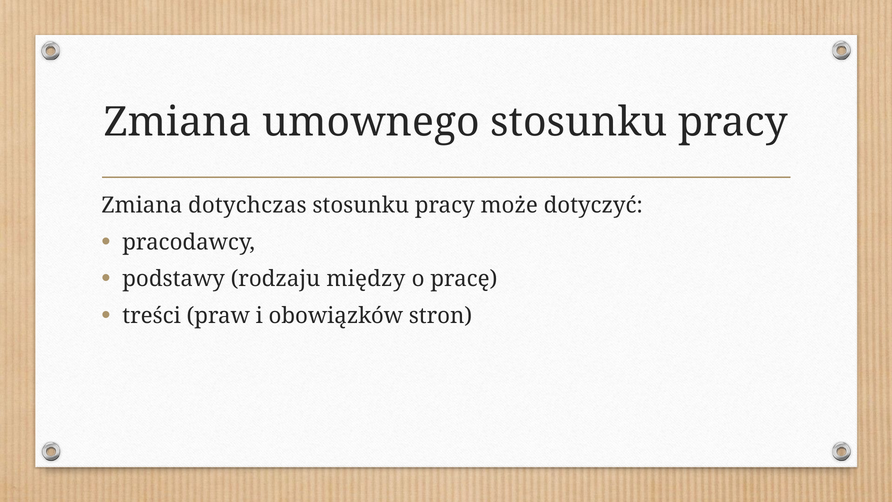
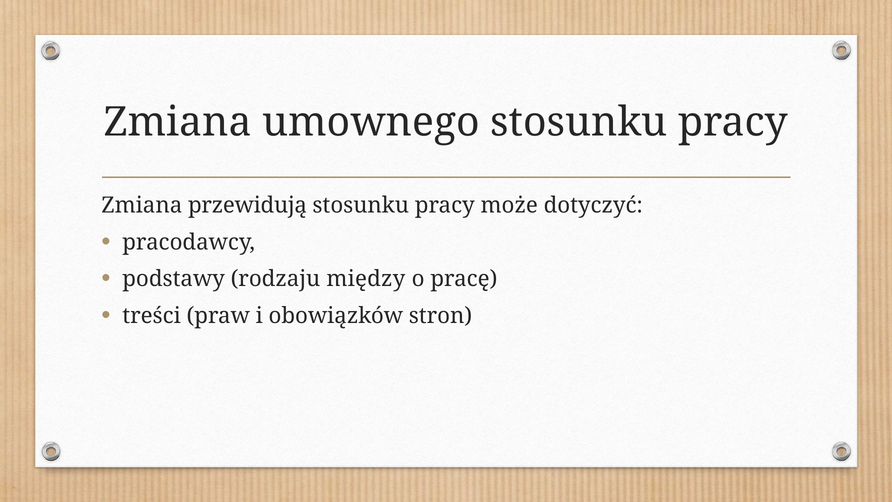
dotychczas: dotychczas -> przewidują
